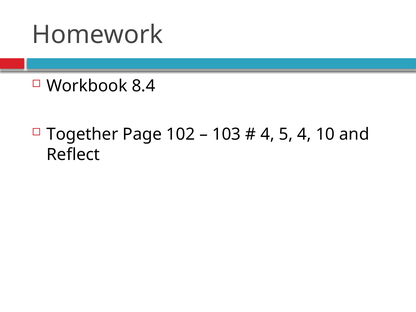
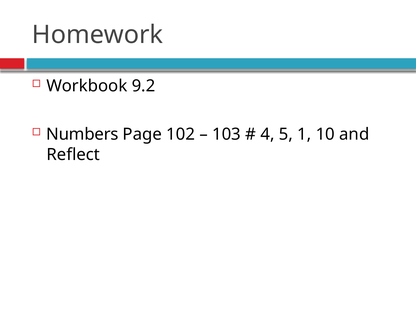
8.4: 8.4 -> 9.2
Together: Together -> Numbers
5 4: 4 -> 1
